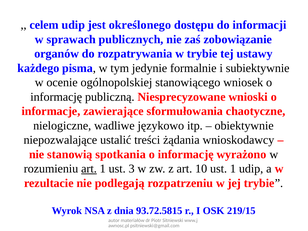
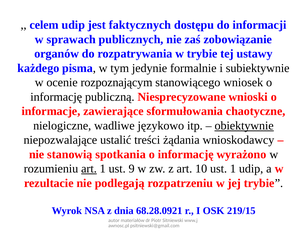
określonego: określonego -> faktycznych
ogólnopolskiej: ogólnopolskiej -> rozpoznającym
obiektywnie underline: none -> present
3: 3 -> 9
93.72.5815: 93.72.5815 -> 68.28.0921
